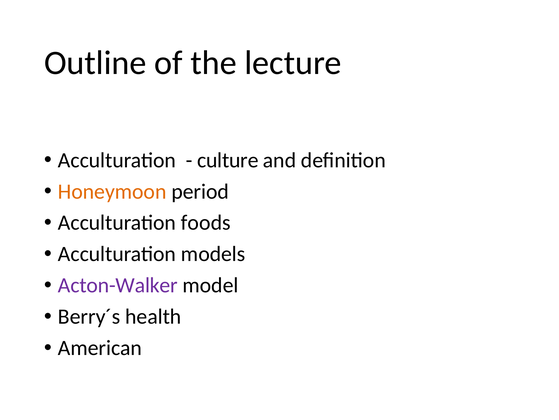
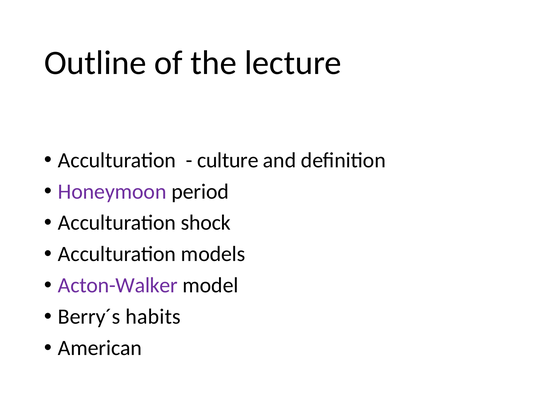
Honeymoon colour: orange -> purple
foods: foods -> shock
health: health -> habits
